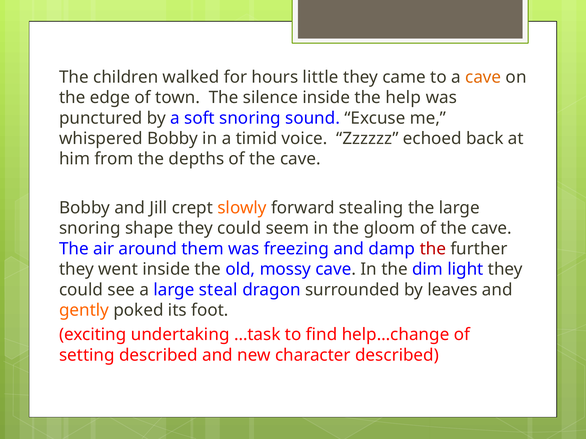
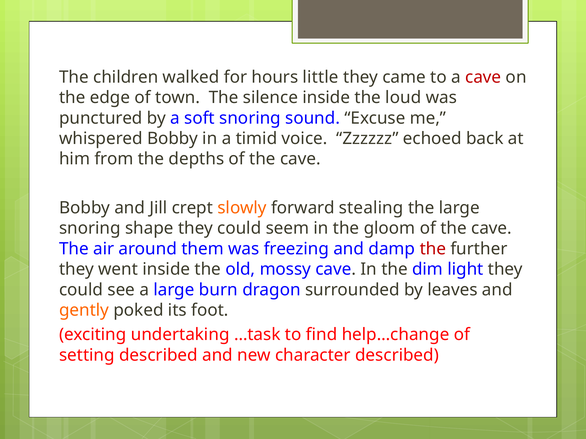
cave at (483, 77) colour: orange -> red
help: help -> loud
steal: steal -> burn
